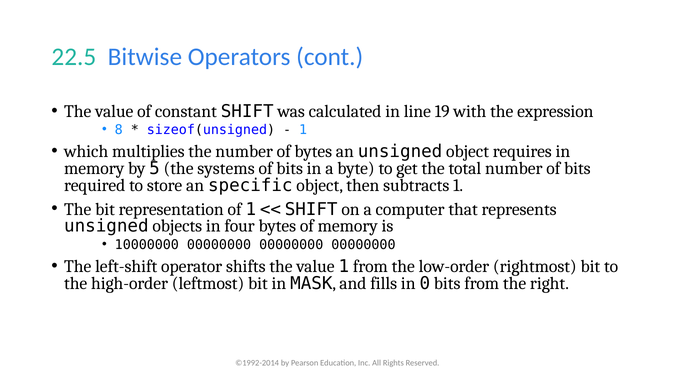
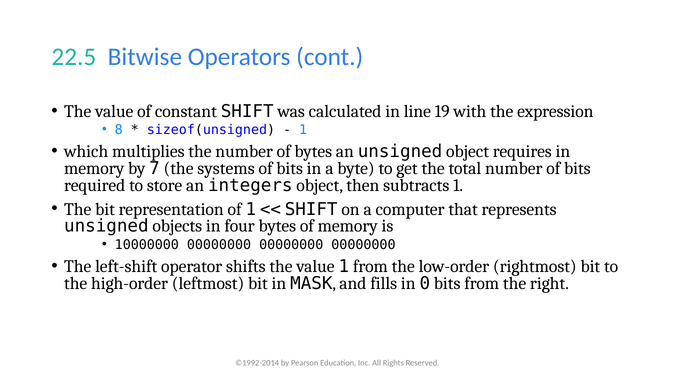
5: 5 -> 7
specific: specific -> integers
